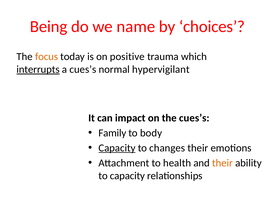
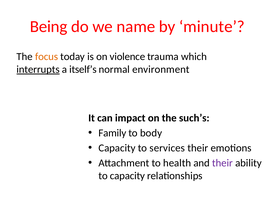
choices: choices -> minute
positive: positive -> violence
a cues’s: cues’s -> itself’s
hypervigilant: hypervigilant -> environment
the cues’s: cues’s -> such’s
Capacity at (117, 148) underline: present -> none
changes: changes -> services
their at (223, 163) colour: orange -> purple
